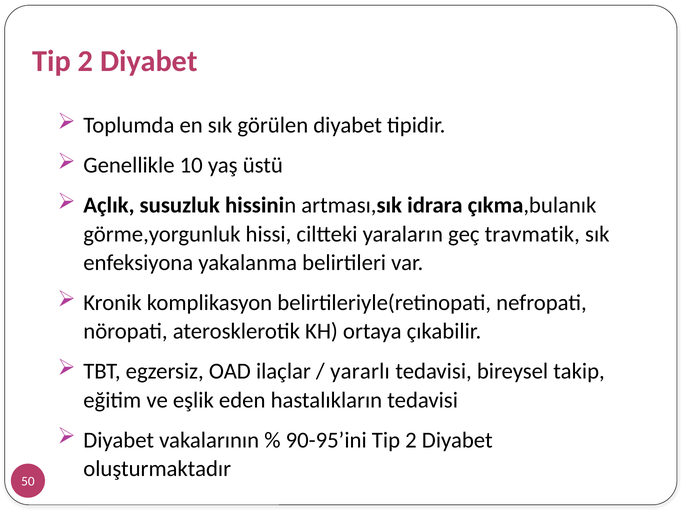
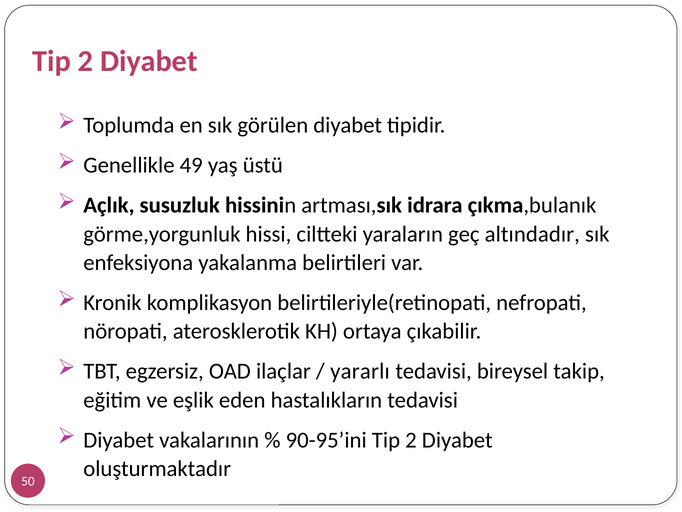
10: 10 -> 49
travmatik: travmatik -> altındadır
